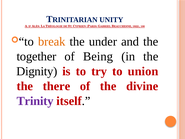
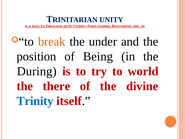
together: together -> position
Dignity: Dignity -> During
union: union -> world
Trinity colour: purple -> blue
